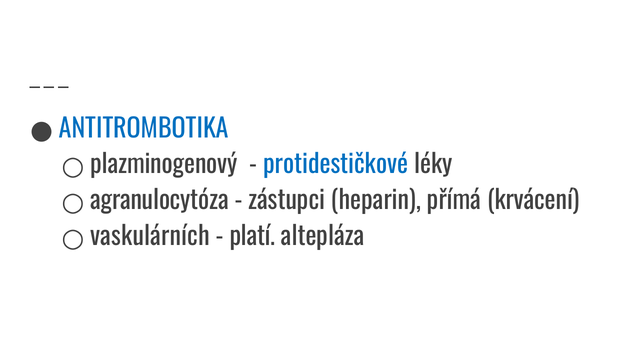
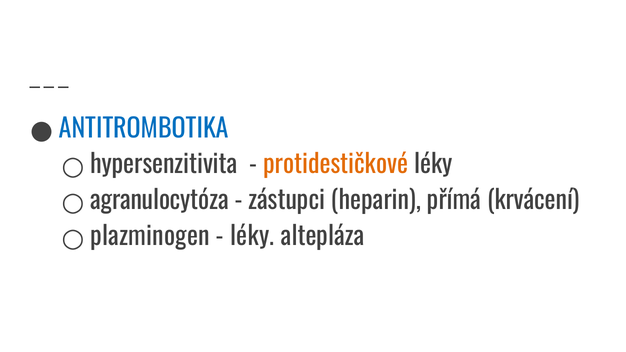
plazminogenový: plazminogenový -> hypersenzitivita
protidestičkové colour: blue -> orange
vaskulárních: vaskulárních -> plazminogen
platí at (252, 237): platí -> léky
